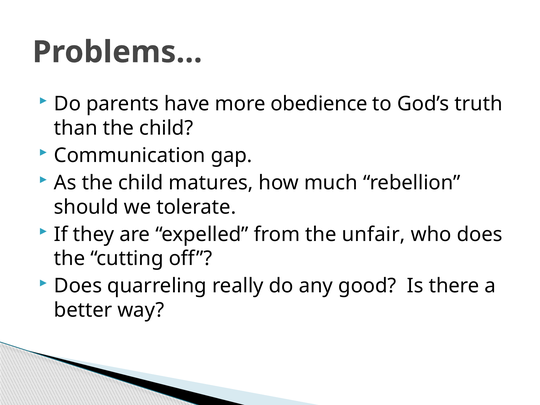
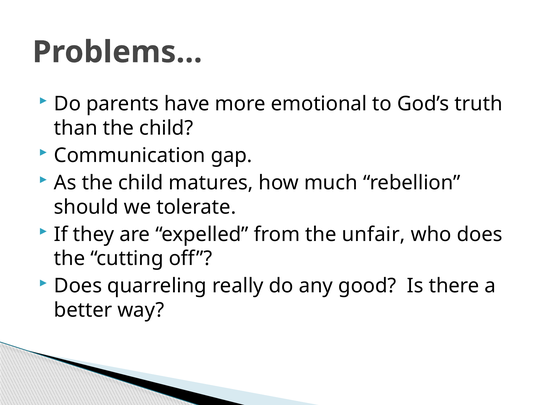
obedience: obedience -> emotional
